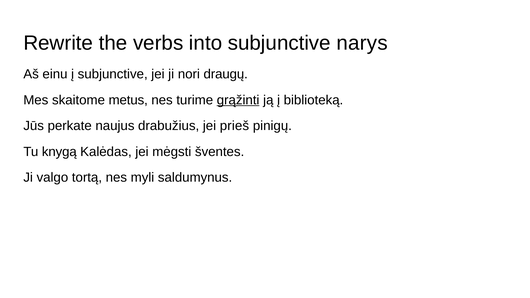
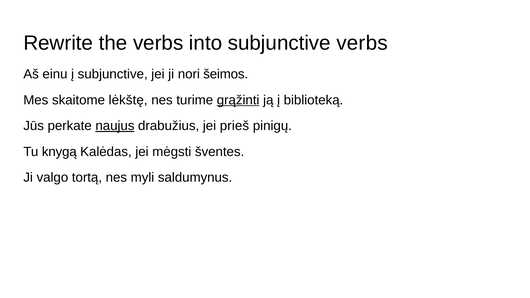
subjunctive narys: narys -> verbs
draugų: draugų -> šeimos
metus: metus -> lėkštę
naujus underline: none -> present
